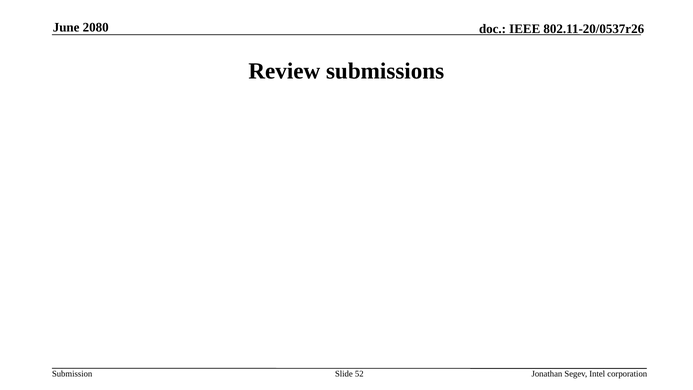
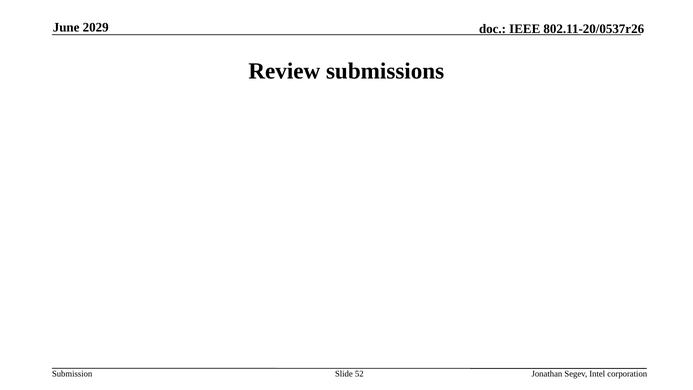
2080: 2080 -> 2029
